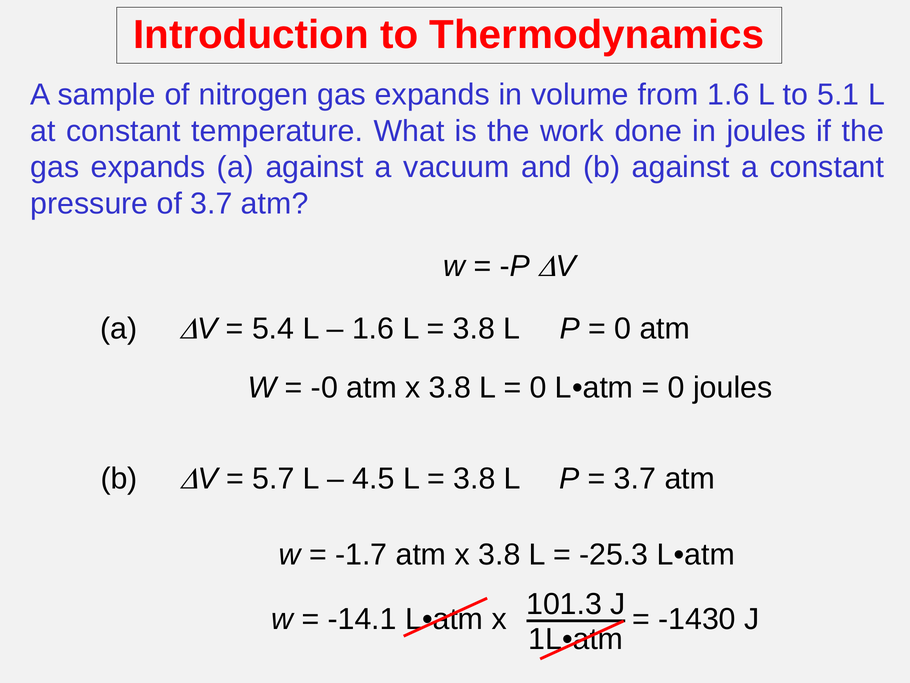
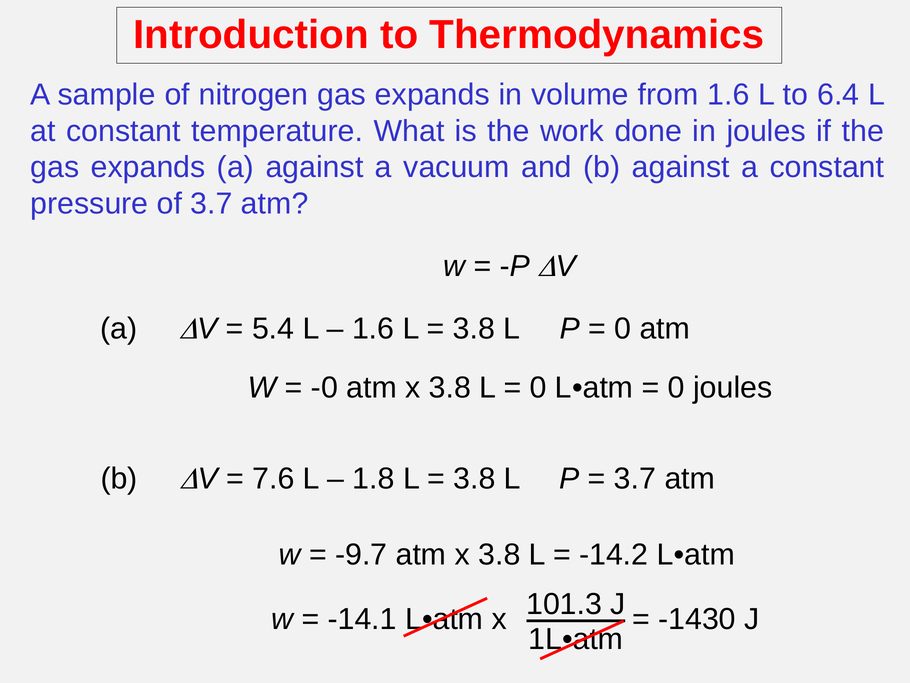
5.1: 5.1 -> 6.4
5.7: 5.7 -> 7.6
4.5: 4.5 -> 1.8
-1.7: -1.7 -> -9.7
-25.3: -25.3 -> -14.2
